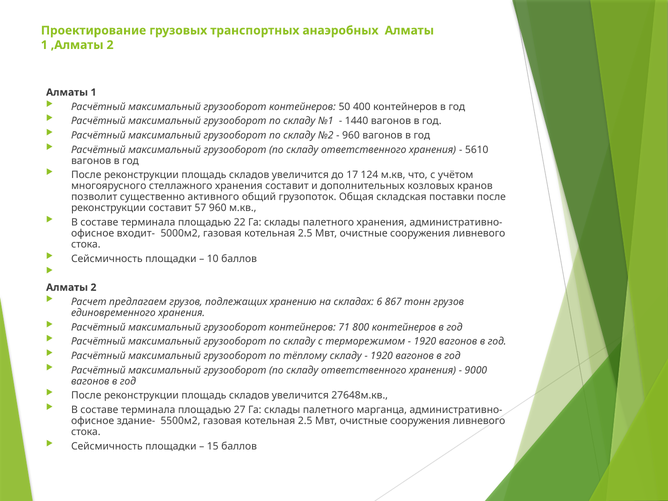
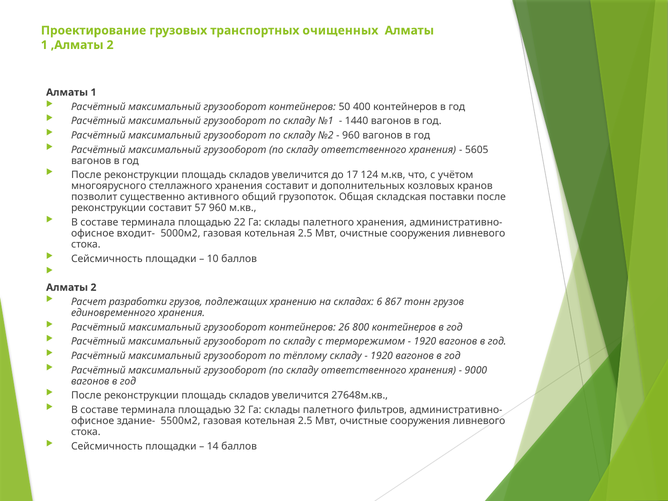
анаэробных: анаэробных -> очищенных
5610: 5610 -> 5605
предлагаем: предлагаем -> разработки
71: 71 -> 26
27: 27 -> 32
марганца: марганца -> фильтров
15: 15 -> 14
